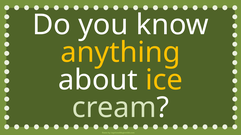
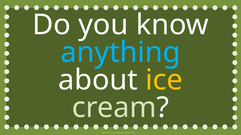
anything colour: yellow -> light blue
